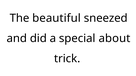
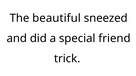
about: about -> friend
